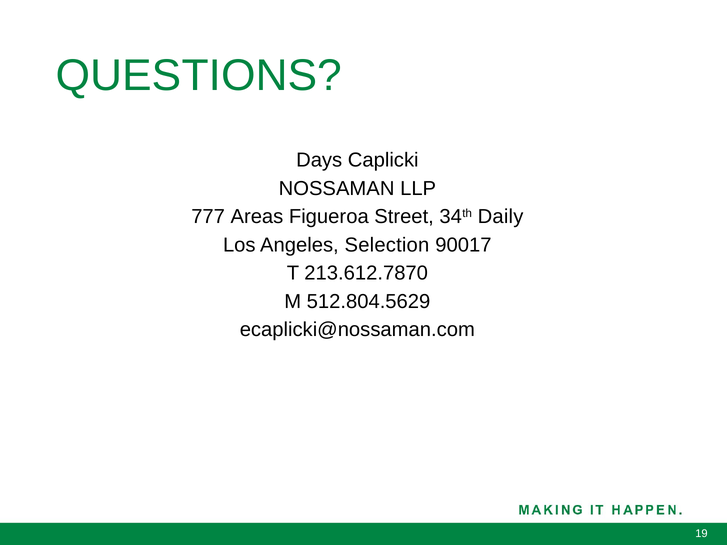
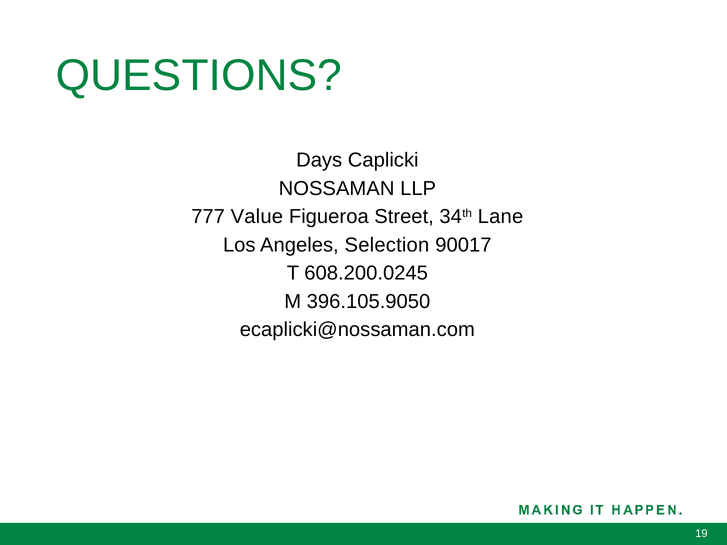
Areas: Areas -> Value
Daily: Daily -> Lane
213.612.7870: 213.612.7870 -> 608.200.0245
512.804.5629: 512.804.5629 -> 396.105.9050
